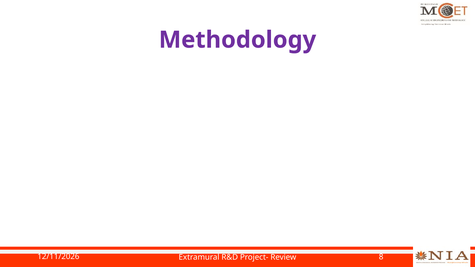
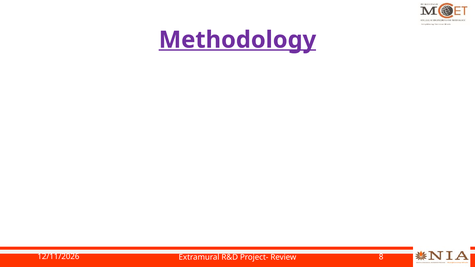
Methodology underline: none -> present
